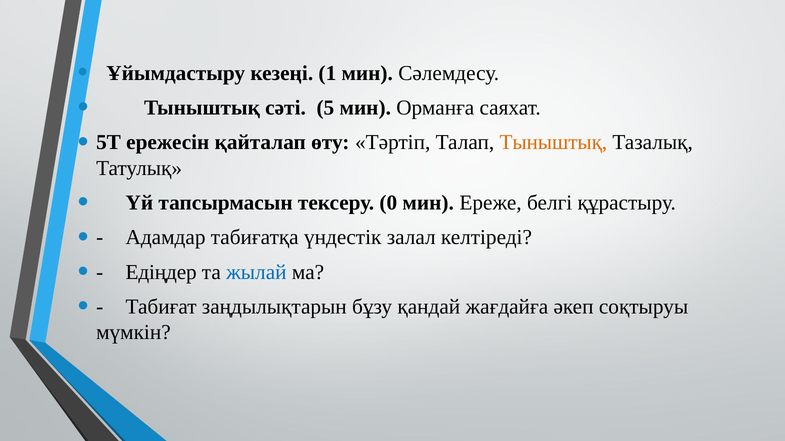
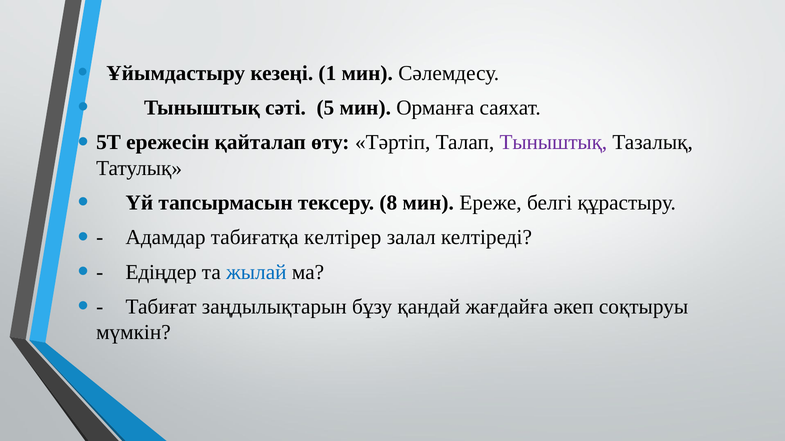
Тыныштық at (553, 143) colour: orange -> purple
0: 0 -> 8
үндестік: үндестік -> келтірер
